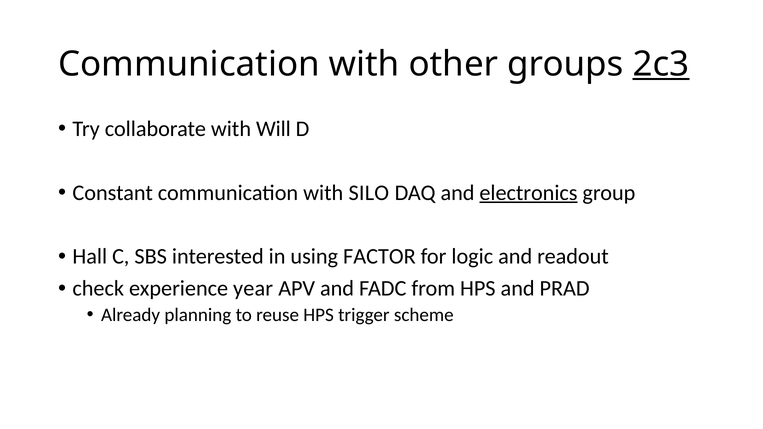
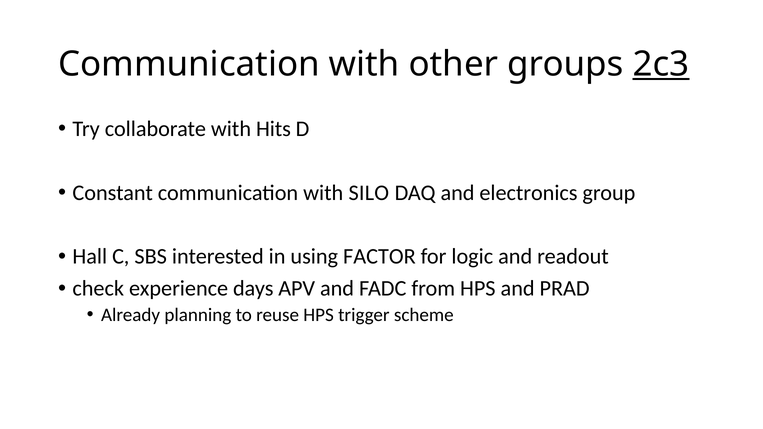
Will: Will -> Hits
electronics underline: present -> none
year: year -> days
